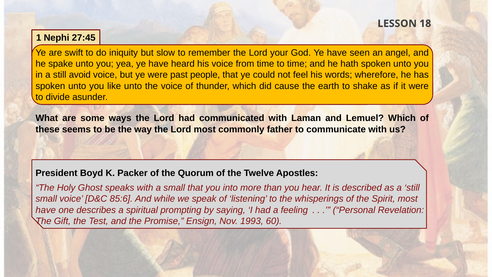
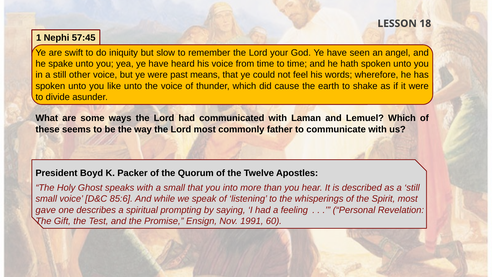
27:45: 27:45 -> 57:45
avoid: avoid -> other
people: people -> means
have at (46, 210): have -> gave
1993: 1993 -> 1991
